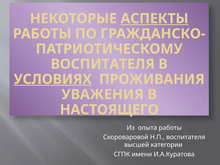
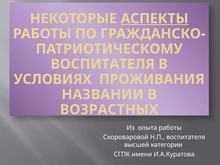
УСЛОВИЯХ underline: present -> none
УВАЖЕНИЯ: УВАЖЕНИЯ -> НАЗВАНИИ
НАСТОЯЩЕГО: НАСТОЯЩЕГО -> ВОЗРАСТНЫХ
